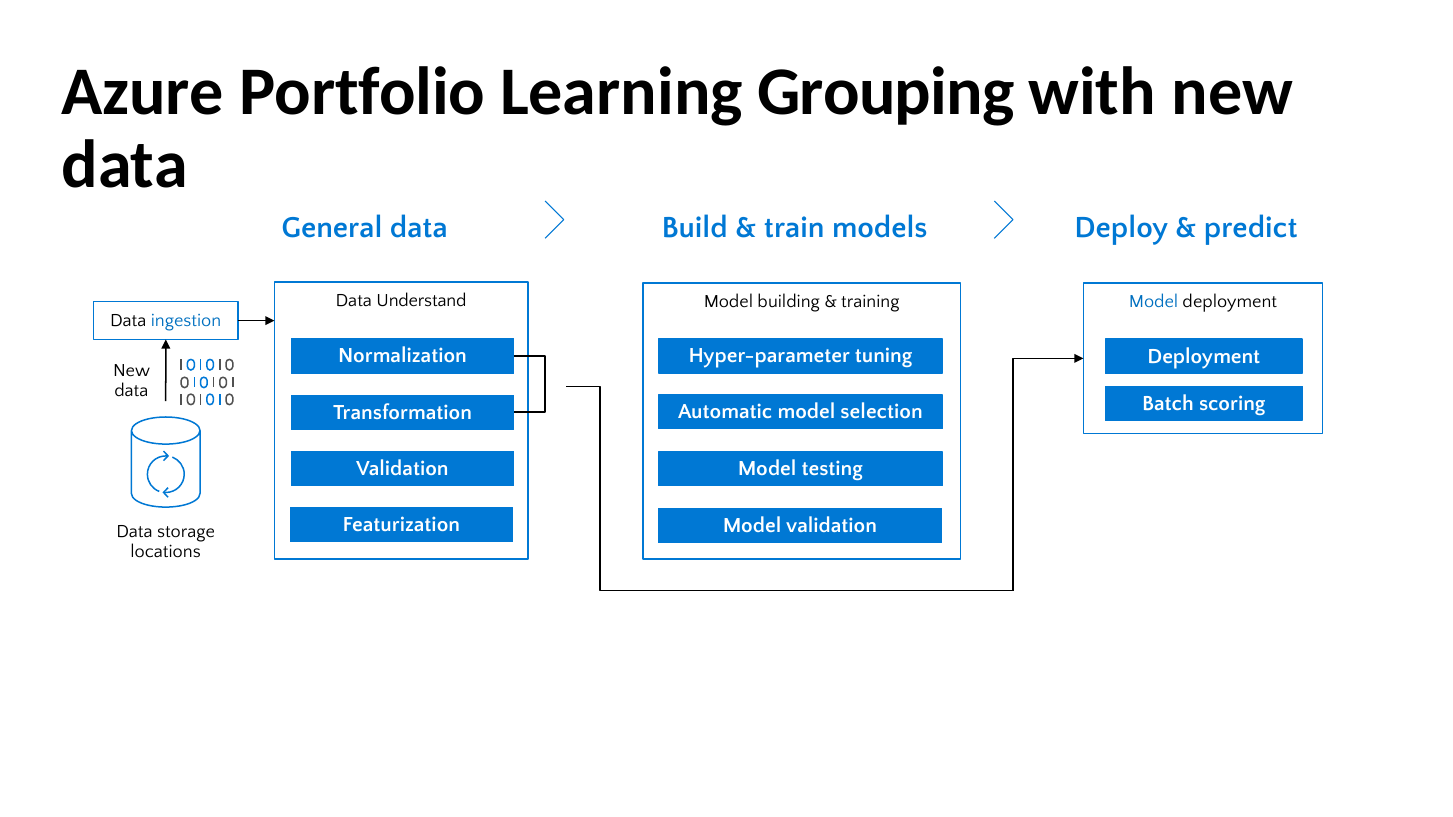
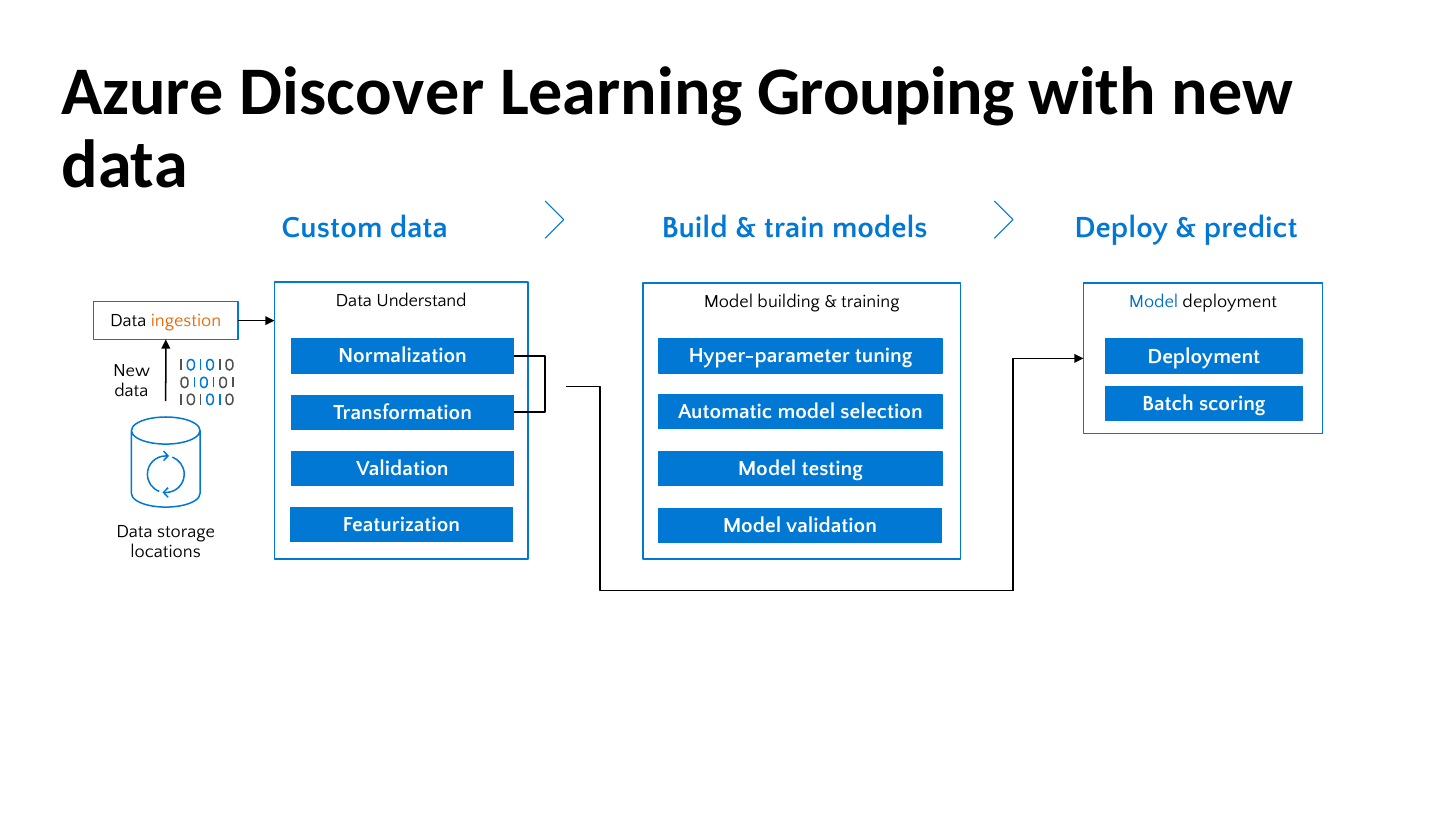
Portfolio: Portfolio -> Discover
General: General -> Custom
ingestion colour: blue -> orange
